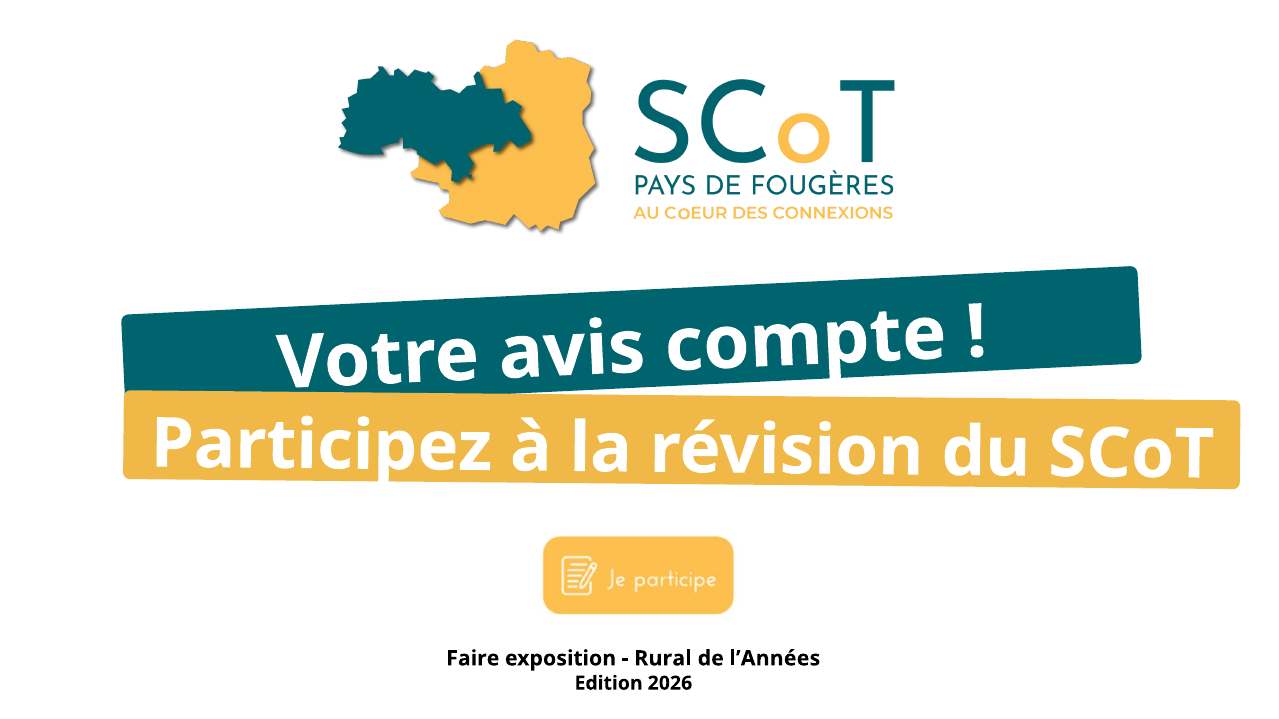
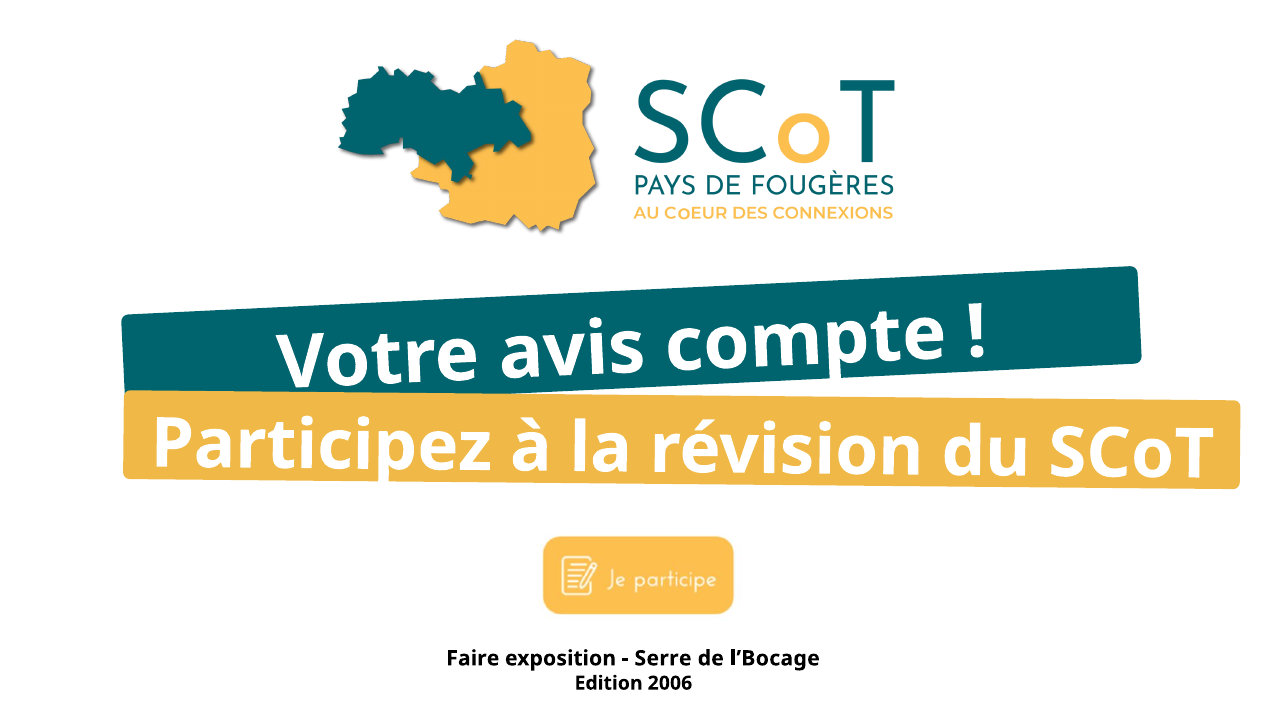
Rural: Rural -> Serre
l’Années: l’Années -> l’Bocage
2026: 2026 -> 2006
